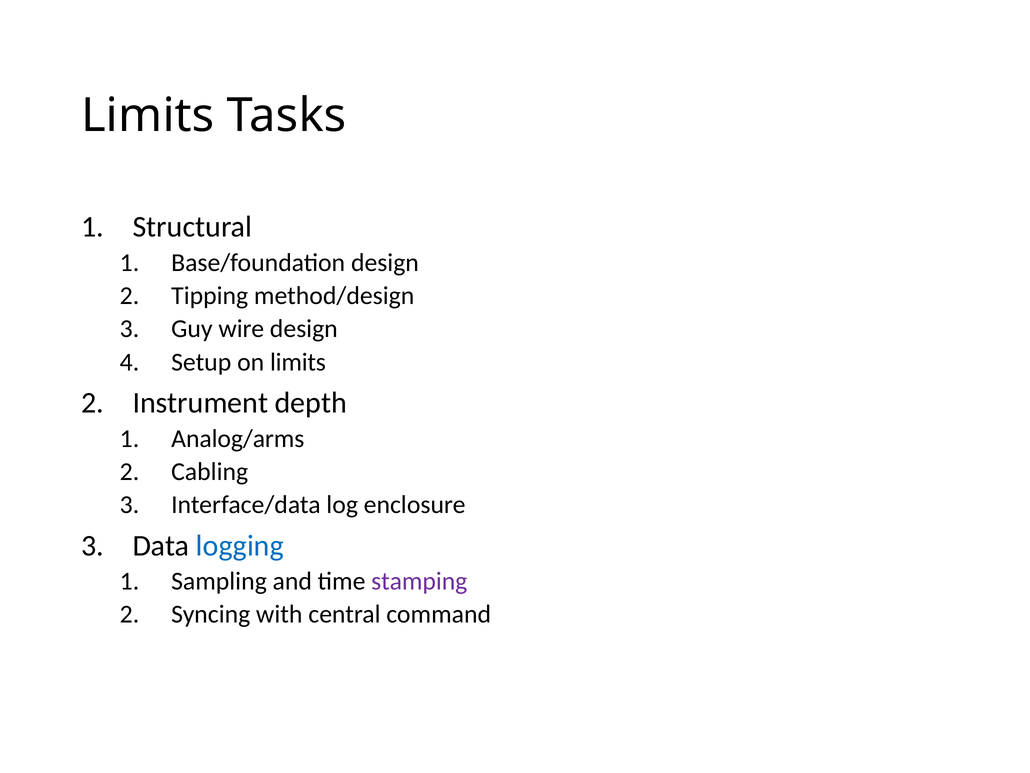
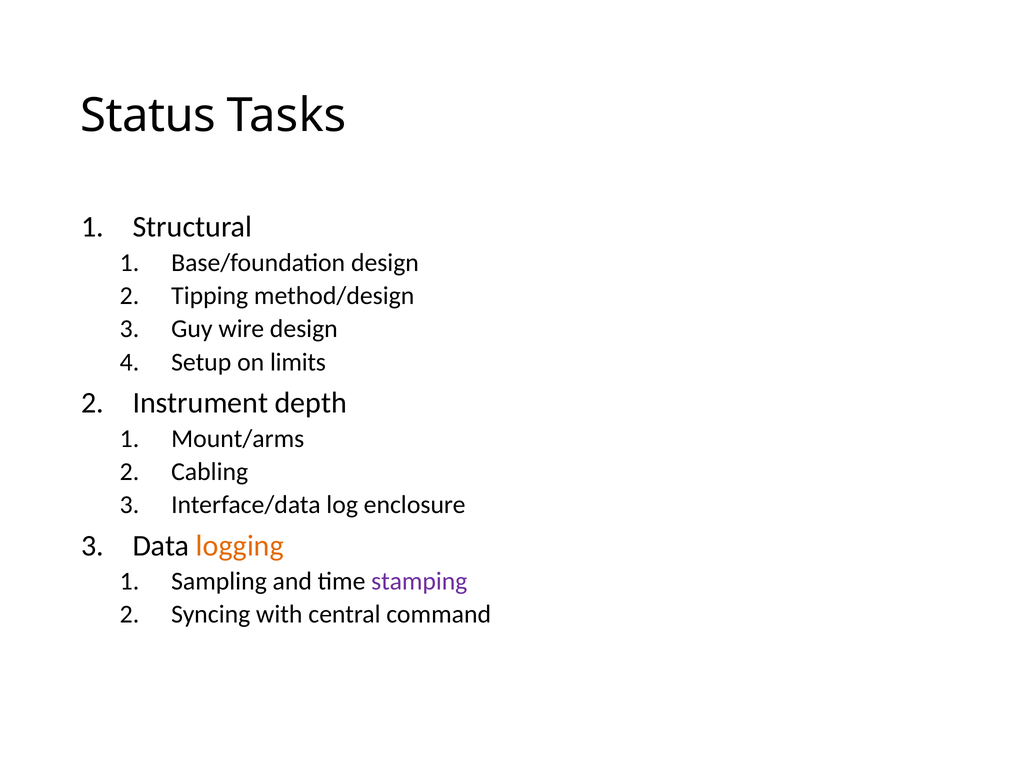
Limits at (148, 115): Limits -> Status
Analog/arms: Analog/arms -> Mount/arms
logging colour: blue -> orange
